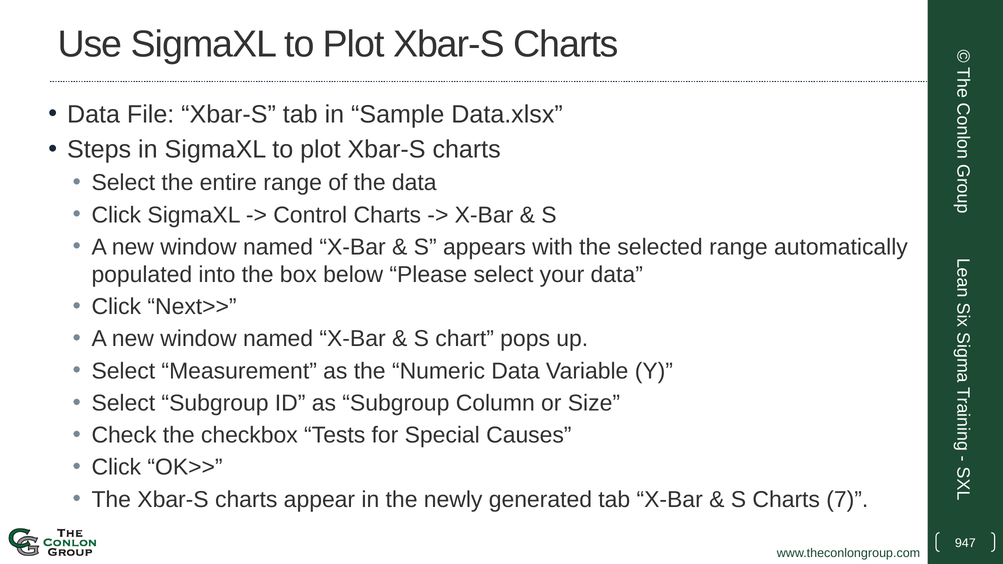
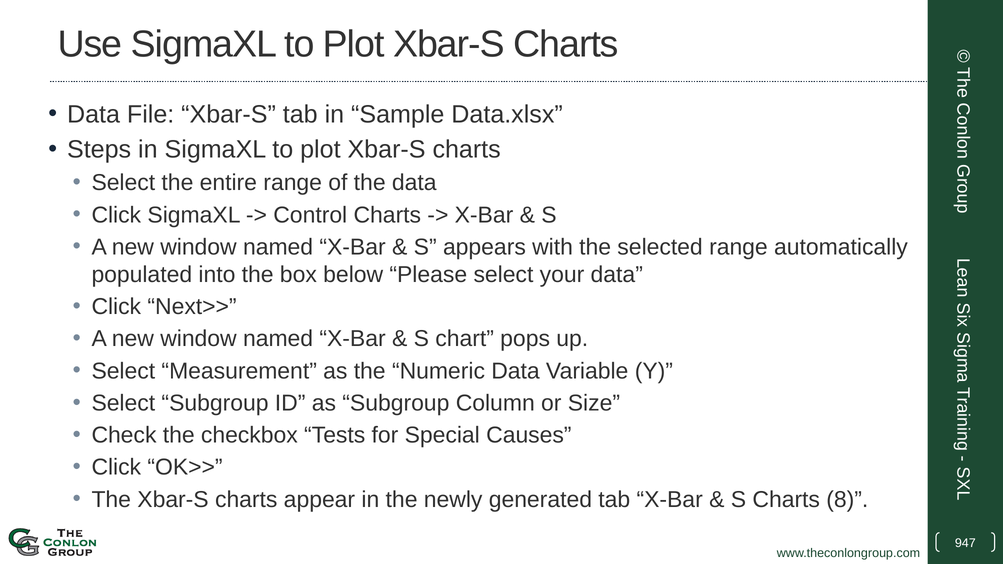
7: 7 -> 8
